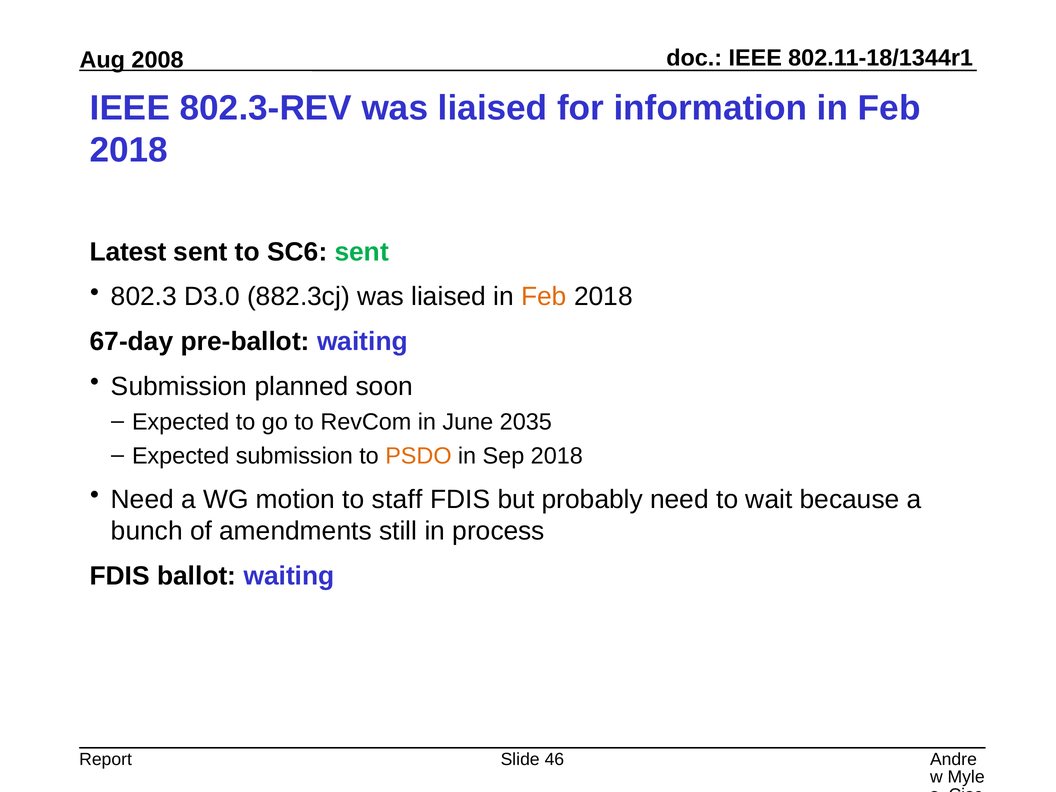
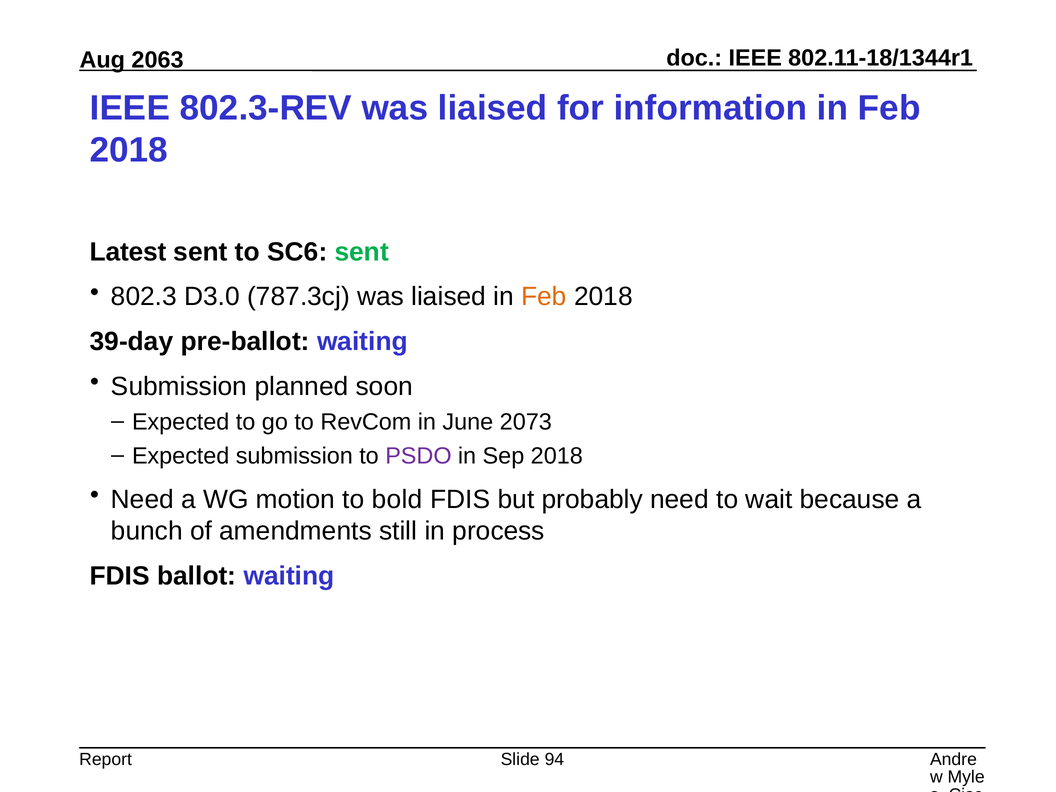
2008: 2008 -> 2063
882.3cj: 882.3cj -> 787.3cj
67-day: 67-day -> 39-day
2035: 2035 -> 2073
PSDO colour: orange -> purple
staff: staff -> bold
46: 46 -> 94
